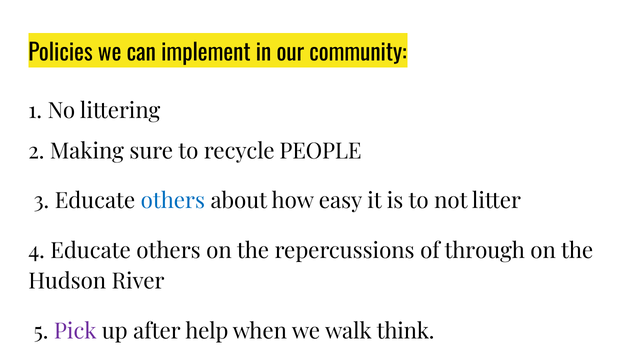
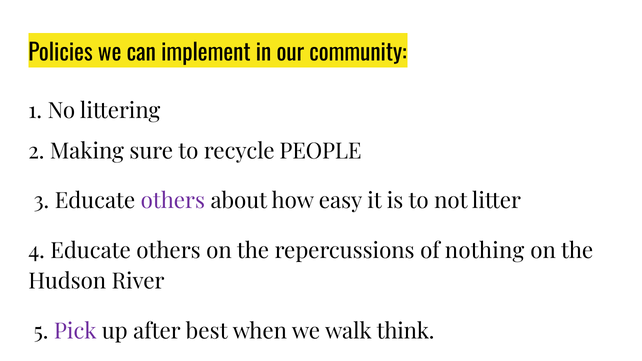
others at (173, 201) colour: blue -> purple
through: through -> nothing
help: help -> best
